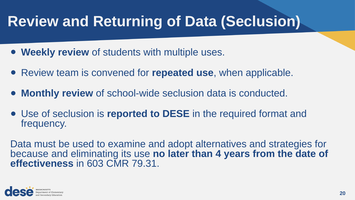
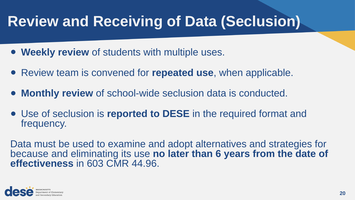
Returning: Returning -> Receiving
4: 4 -> 6
79.31: 79.31 -> 44.96
